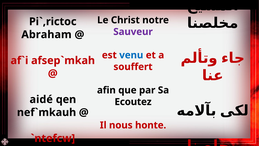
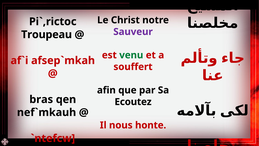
Abraham: Abraham -> Troupeau
venu colour: blue -> green
aidé: aidé -> bras
